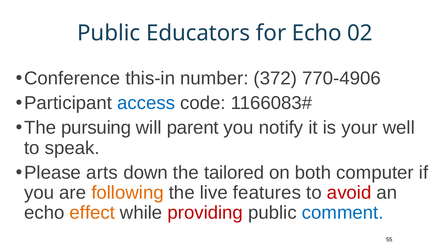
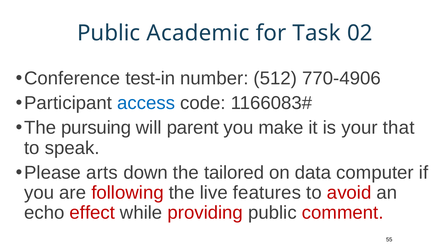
Educators: Educators -> Academic
for Echo: Echo -> Task
this-in: this-in -> test-in
372: 372 -> 512
notify: notify -> make
well: well -> that
both: both -> data
following colour: orange -> red
effect colour: orange -> red
comment colour: blue -> red
